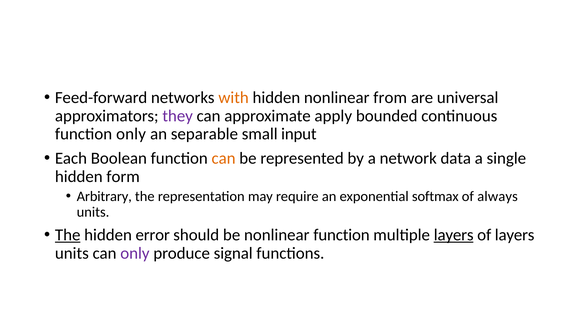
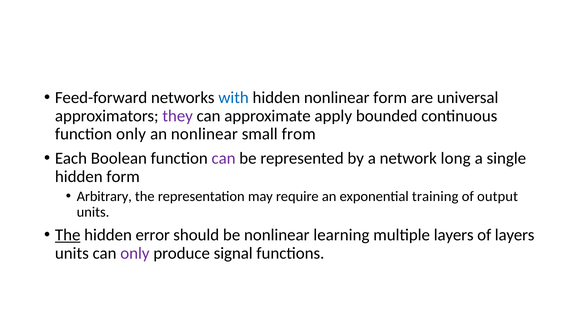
with colour: orange -> blue
nonlinear from: from -> form
an separable: separable -> nonlinear
input: input -> from
can at (224, 159) colour: orange -> purple
data: data -> long
softmax: softmax -> training
always: always -> output
nonlinear function: function -> learning
layers at (454, 235) underline: present -> none
